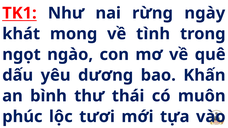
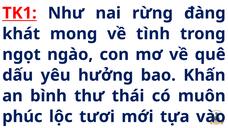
ngày: ngày -> đàng
dương: dương -> hưởng
